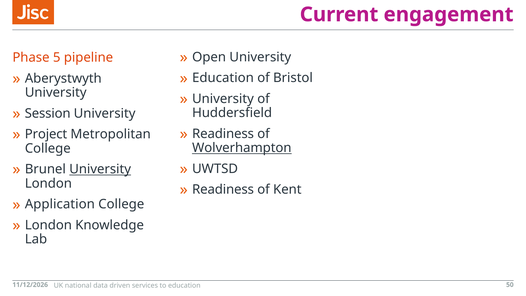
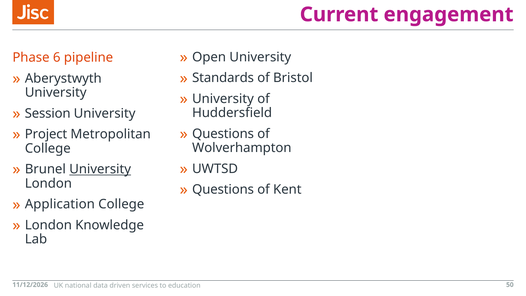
5: 5 -> 6
Education at (223, 78): Education -> Standards
Readiness at (223, 134): Readiness -> Questions
Wolverhampton underline: present -> none
Readiness at (223, 190): Readiness -> Questions
